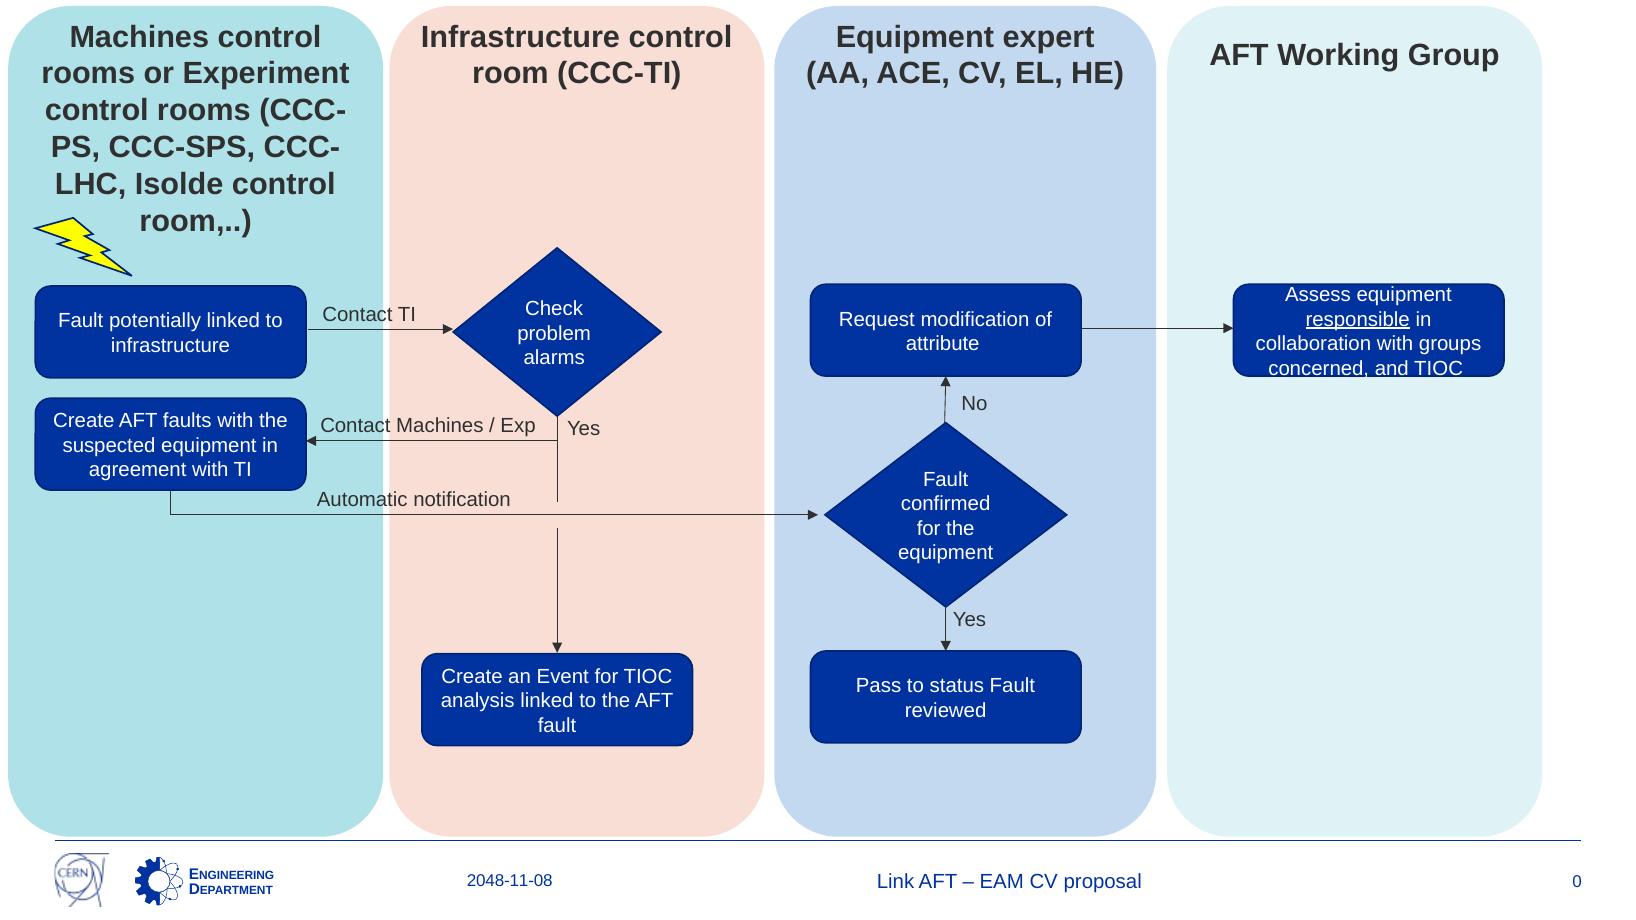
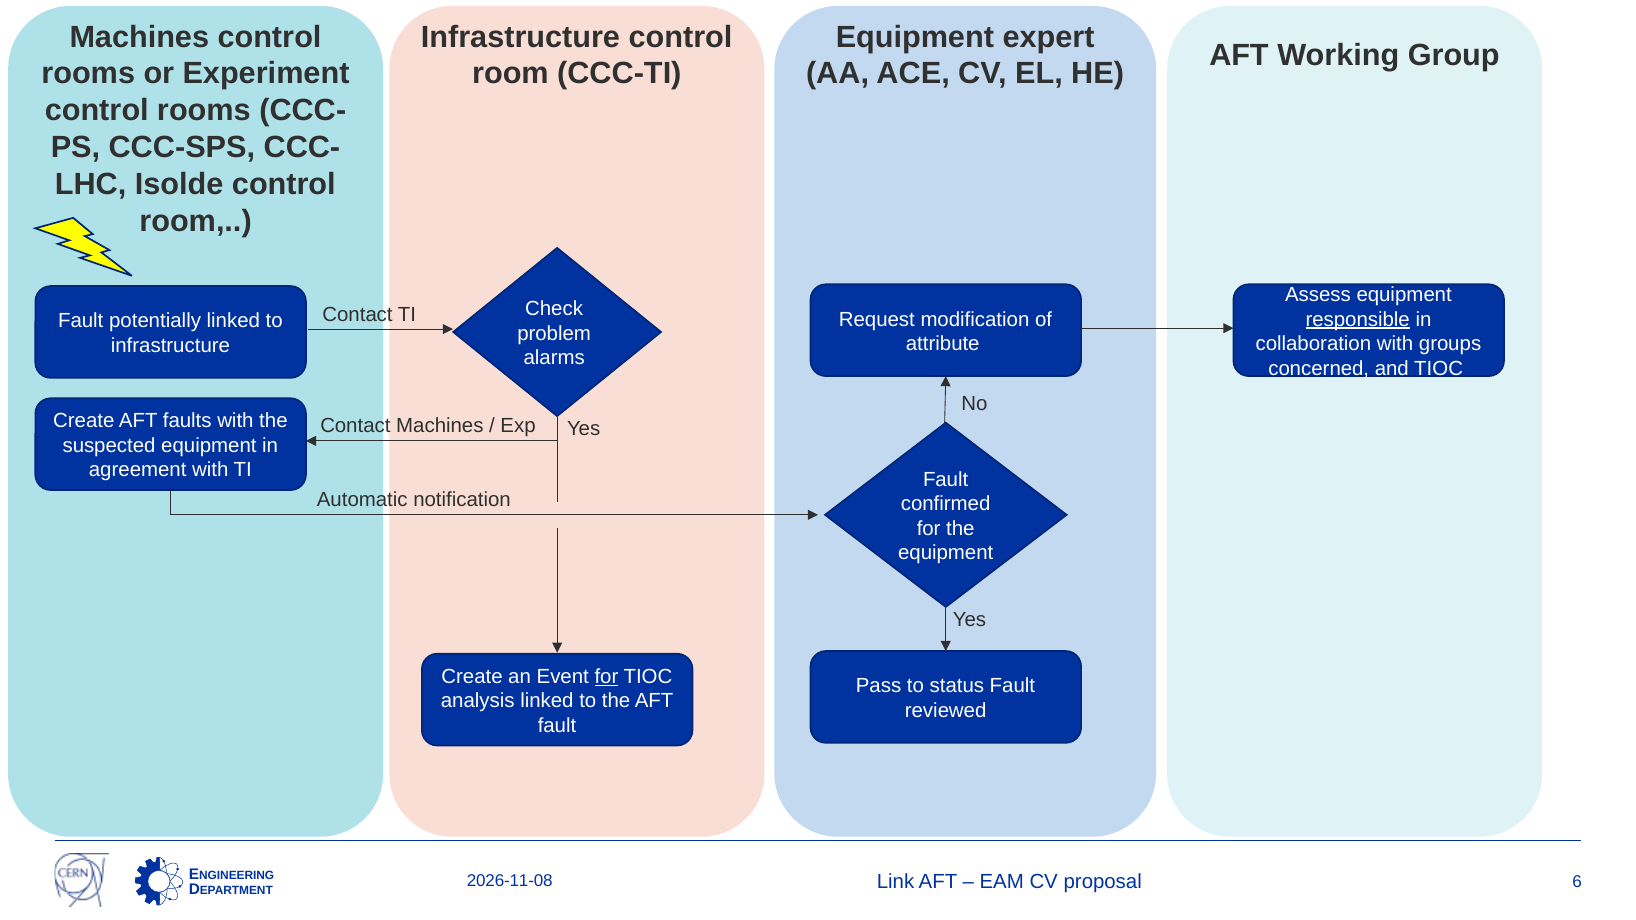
for at (606, 677) underline: none -> present
2048-11-08: 2048-11-08 -> 2026-11-08
0: 0 -> 6
